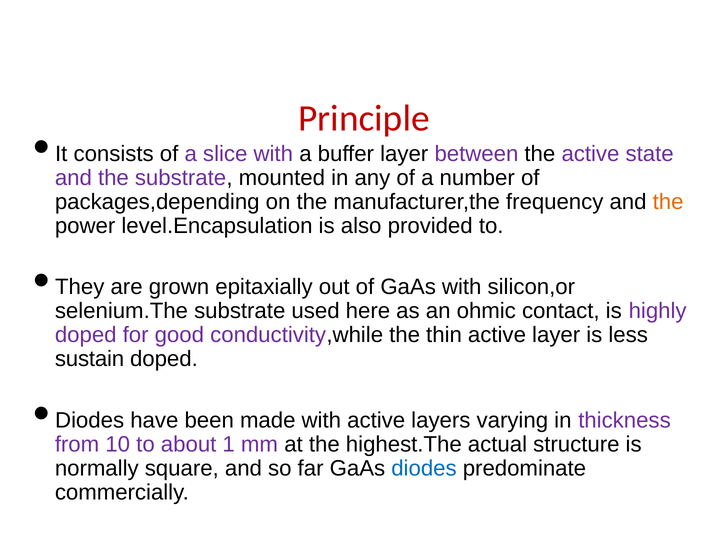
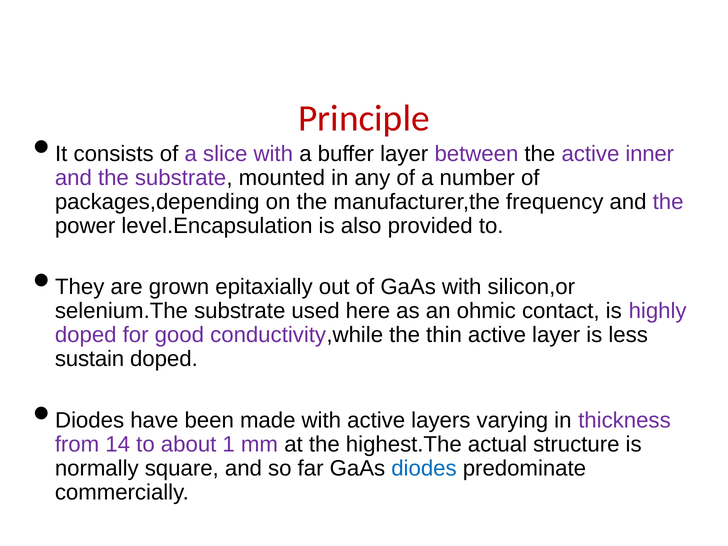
state: state -> inner
the at (668, 202) colour: orange -> purple
10: 10 -> 14
